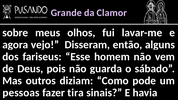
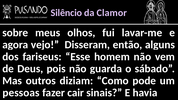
Grande: Grande -> Silêncio
tira: tira -> cair
